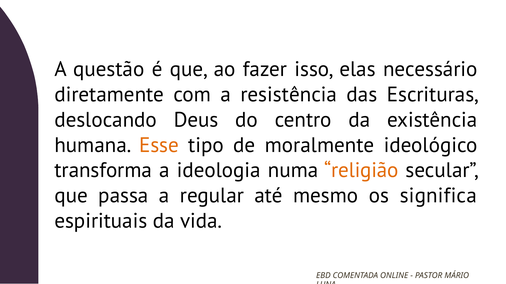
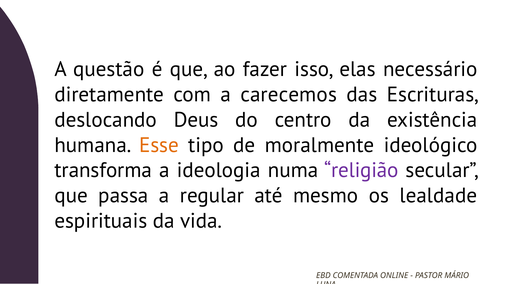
resistência: resistência -> carecemos
religião colour: orange -> purple
significa: significa -> lealdade
